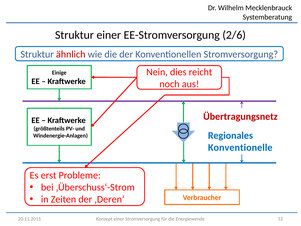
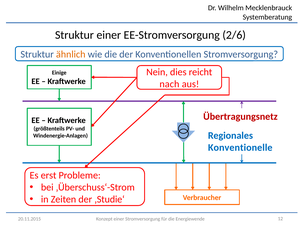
ähnlich colour: red -> orange
noch: noch -> nach
‚Deren‘: ‚Deren‘ -> ‚Studie‘
